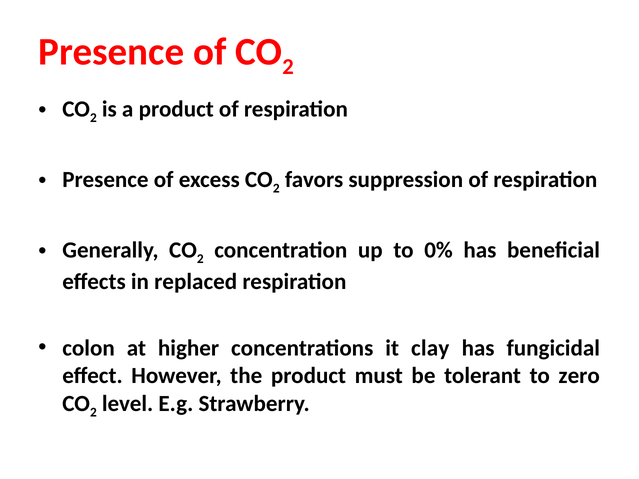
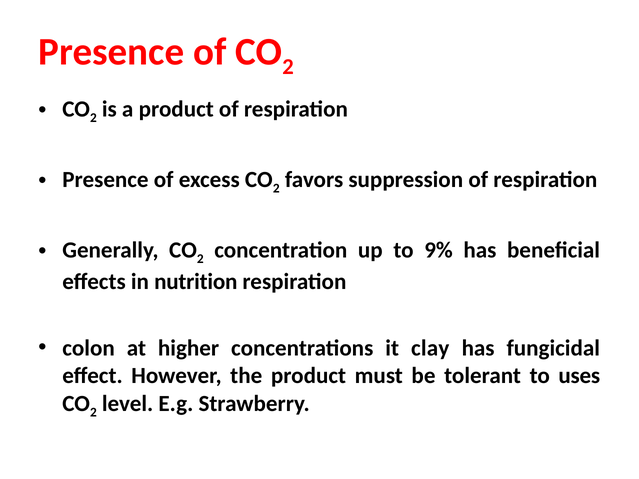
0%: 0% -> 9%
replaced: replaced -> nutrition
zero: zero -> uses
